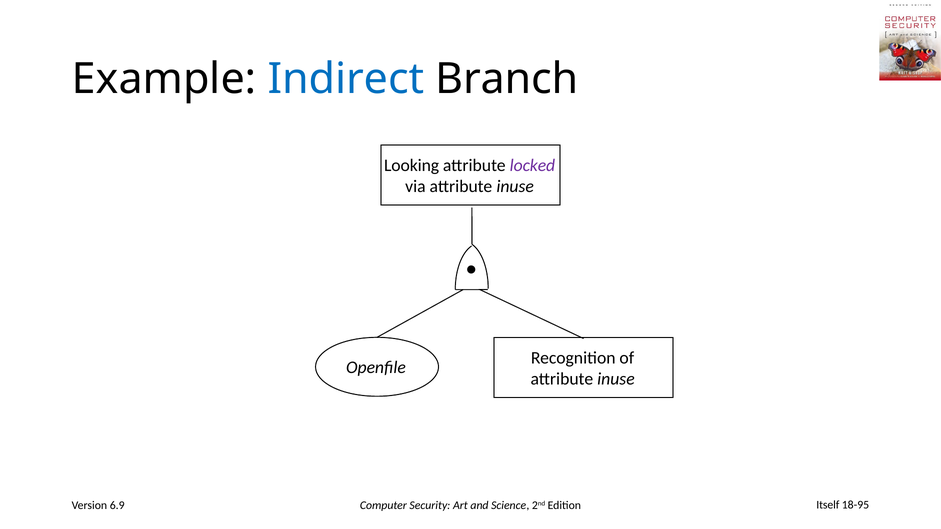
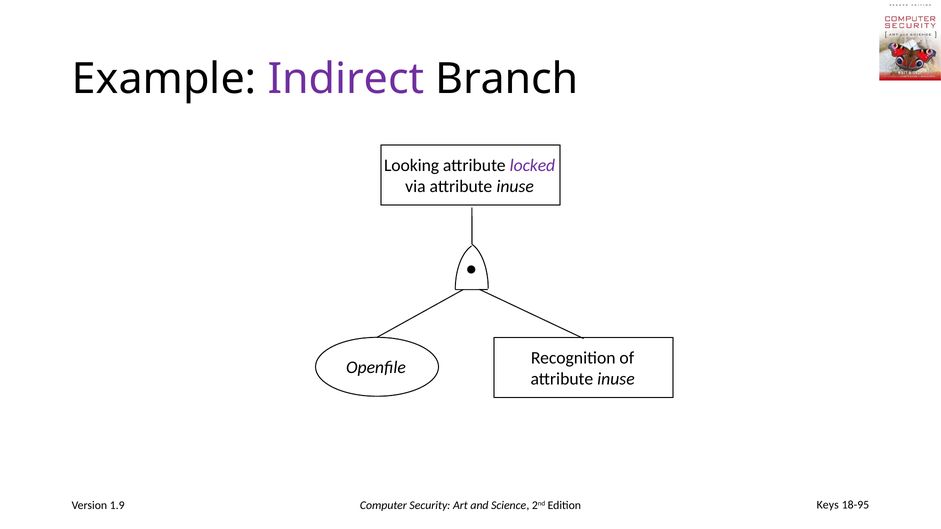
Indirect colour: blue -> purple
6.9: 6.9 -> 1.9
Itself: Itself -> Keys
